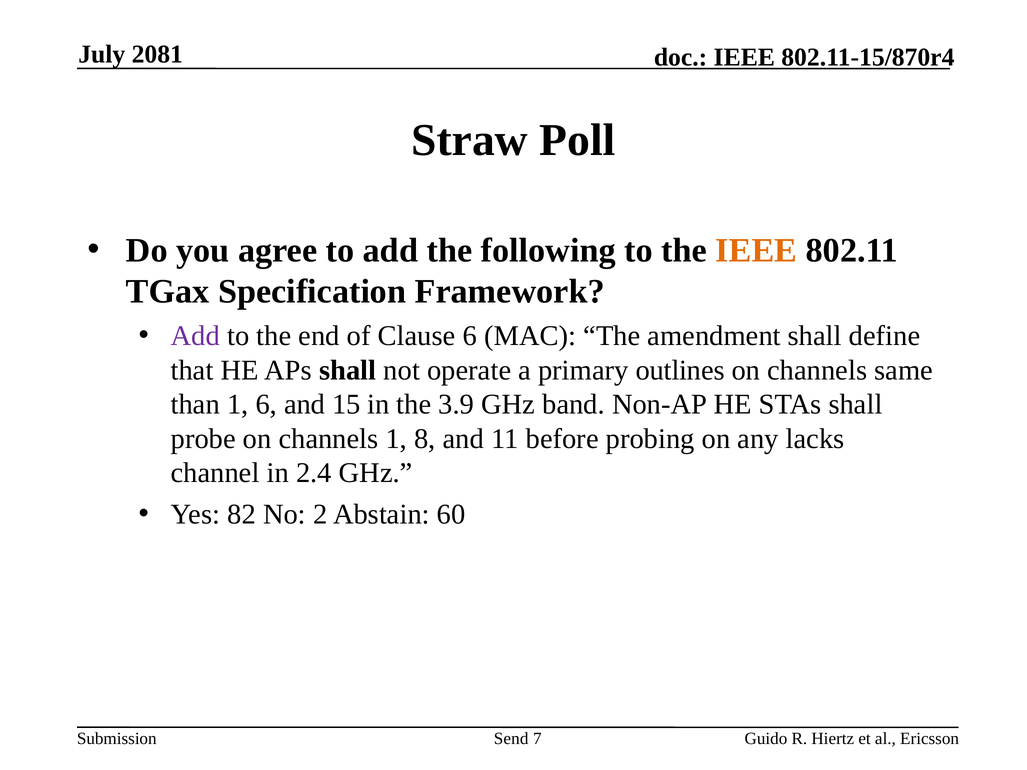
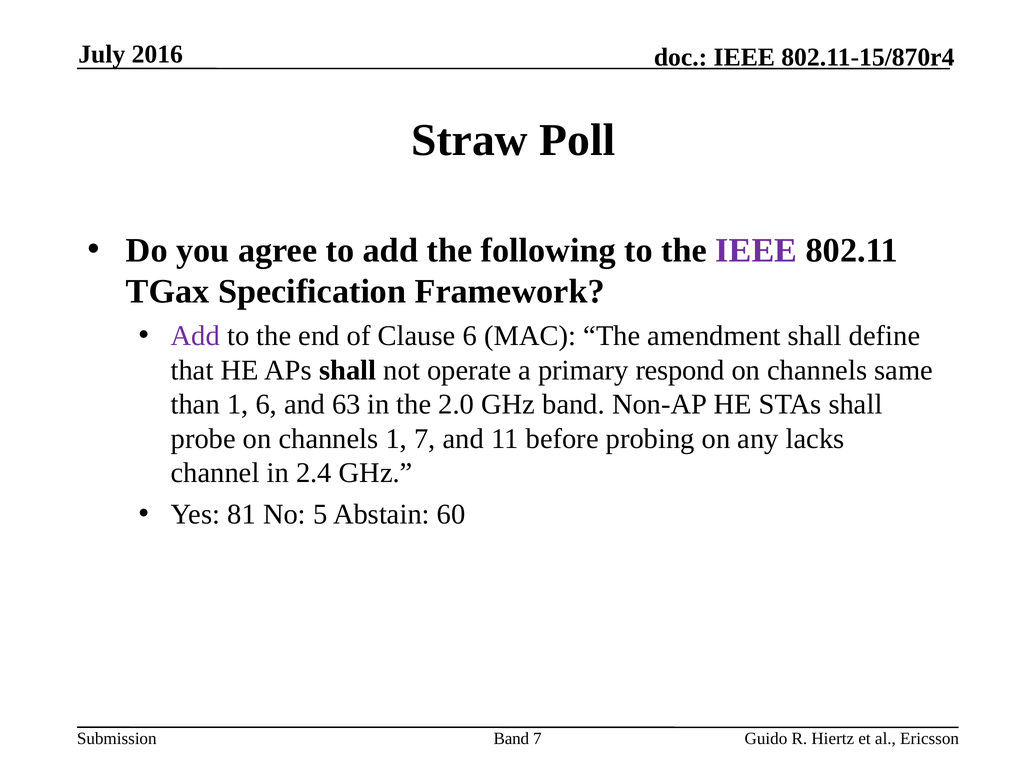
2081: 2081 -> 2016
IEEE at (756, 251) colour: orange -> purple
outlines: outlines -> respond
15: 15 -> 63
3.9: 3.9 -> 2.0
1 8: 8 -> 7
82: 82 -> 81
2: 2 -> 5
Send at (511, 739): Send -> Band
